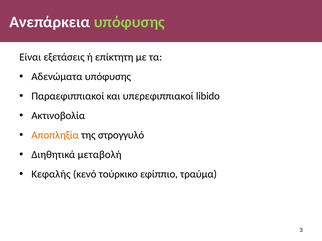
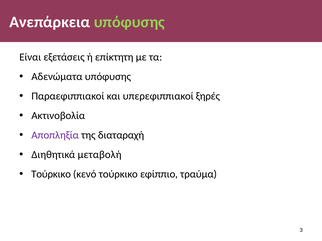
libido: libido -> ξηρές
Αποπληξία colour: orange -> purple
στρογγυλό: στρογγυλό -> διαταραχή
Κεφαλής at (51, 174): Κεφαλής -> Τούρκικο
